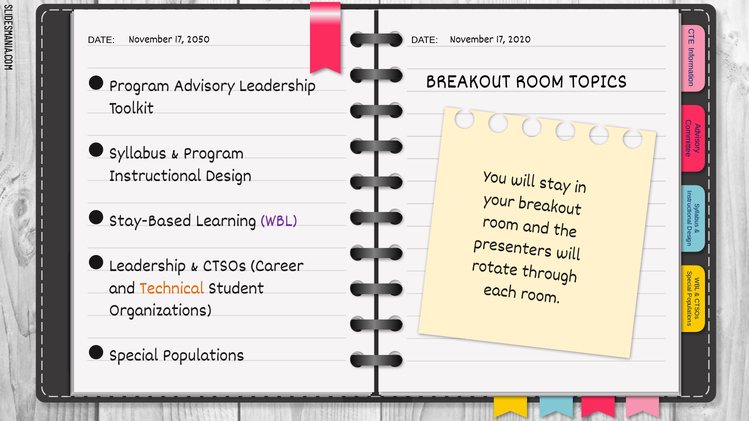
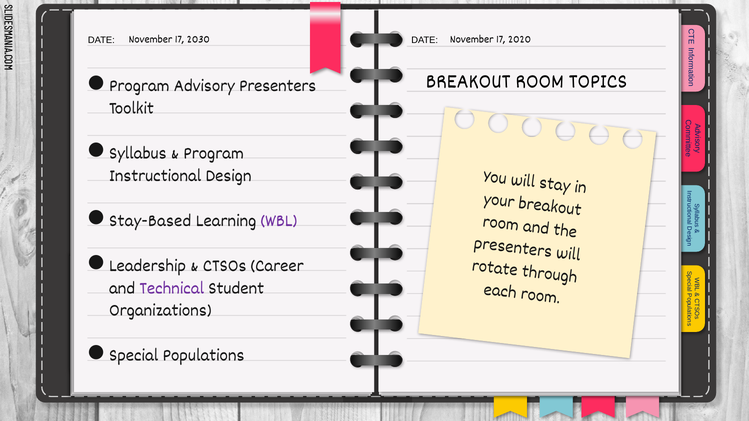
2050: 2050 -> 2030
Advisory Leadership: Leadership -> Presenters
Technical colour: orange -> purple
